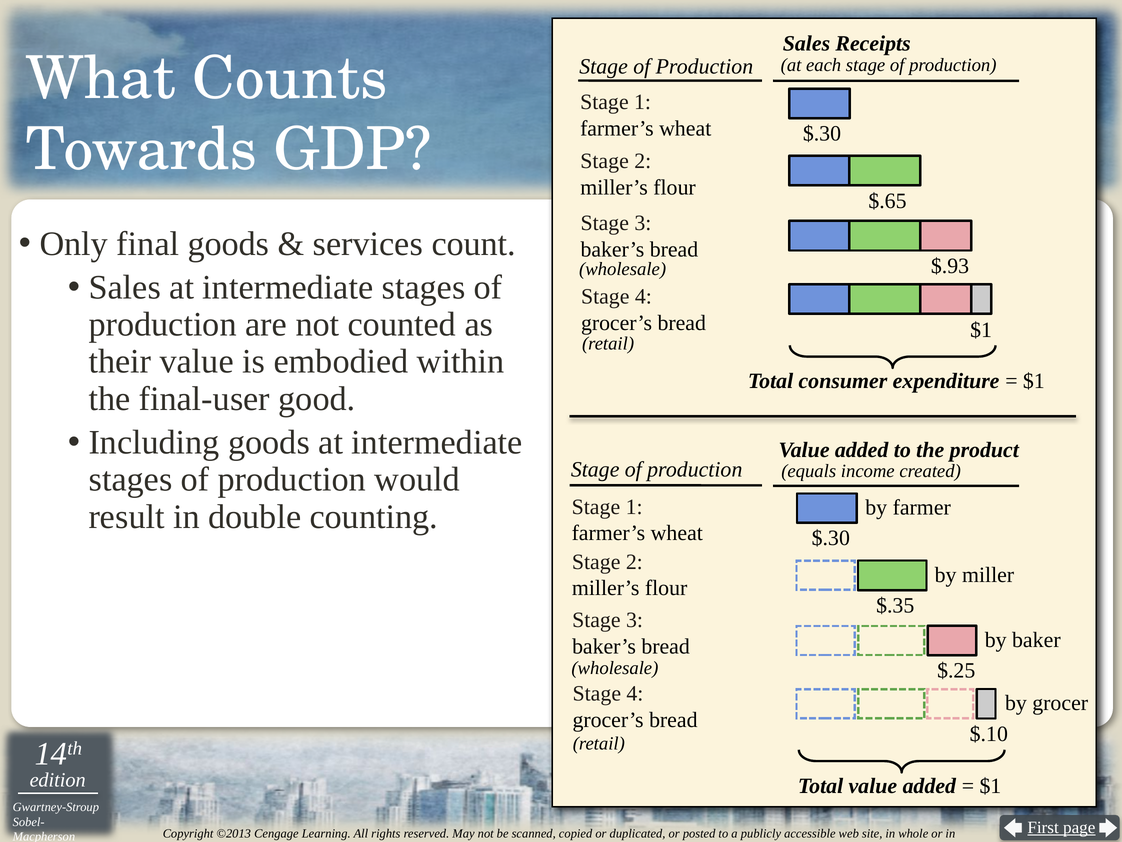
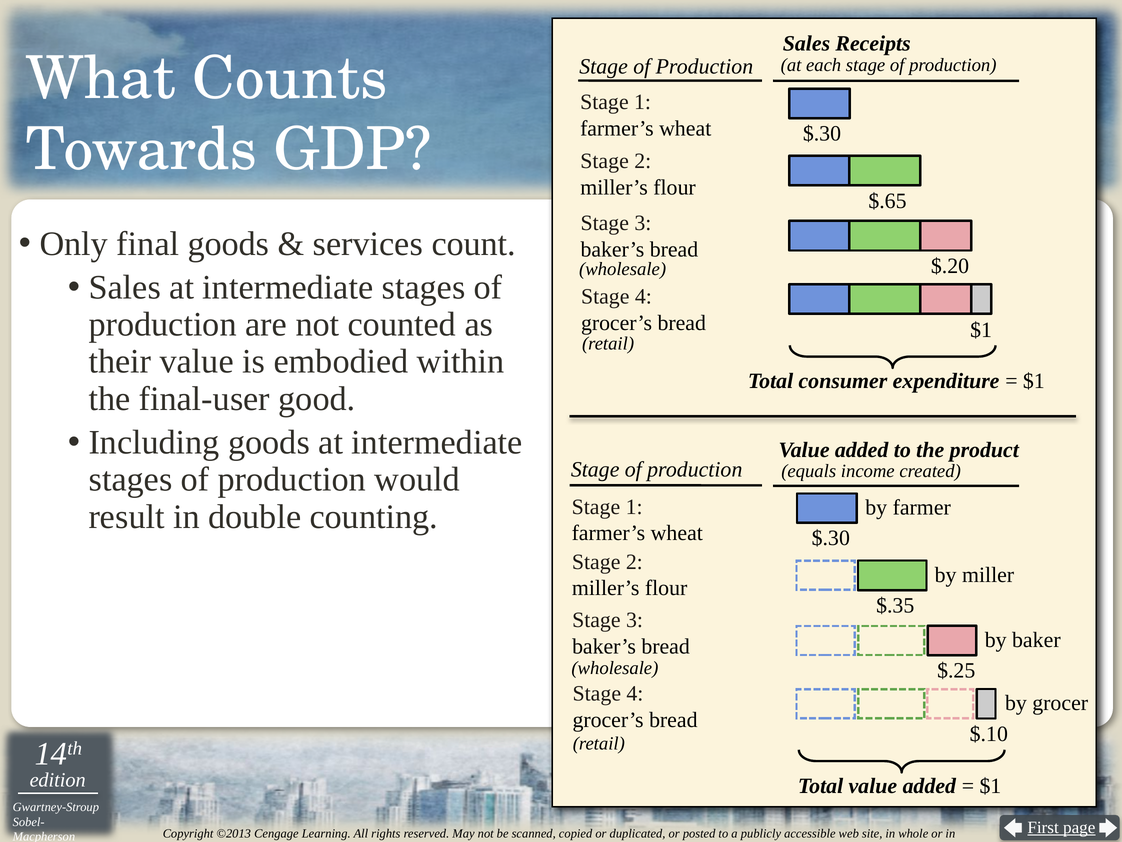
$.93: $.93 -> $.20
